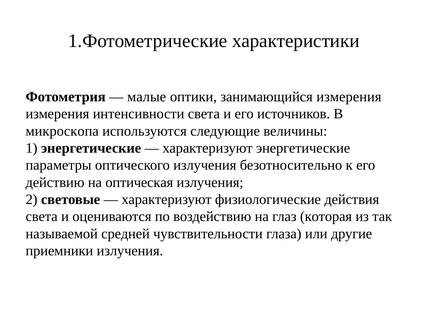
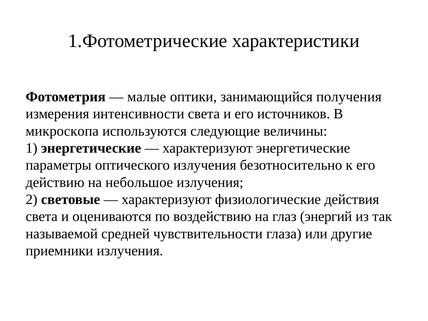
занимающийся измерения: измерения -> получения
оптическая: оптическая -> небольшое
которая: которая -> энергий
